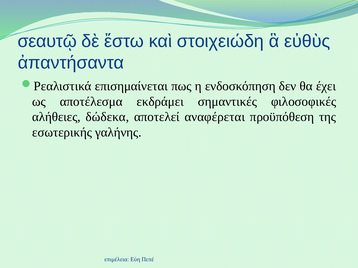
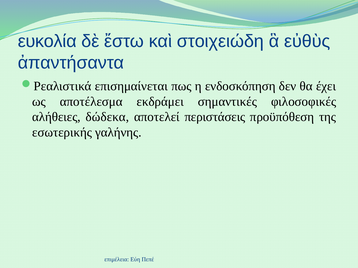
σεαυτῷ: σεαυτῷ -> ευκολία
αναφέρεται: αναφέρεται -> περιστάσεις
